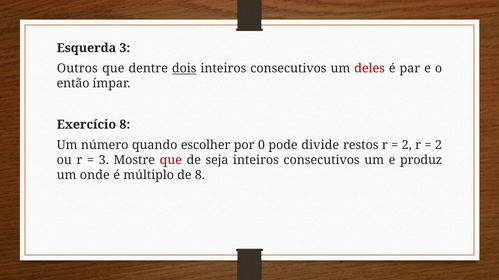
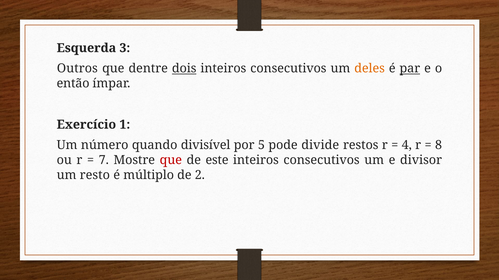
deles colour: red -> orange
par underline: none -> present
Exercício 8: 8 -> 1
escolher: escolher -> divisível
0: 0 -> 5
2 at (407, 145): 2 -> 4
2 at (439, 145): 2 -> 8
3 at (104, 160): 3 -> 7
seja: seja -> este
produz: produz -> divisor
onde: onde -> resto
de 8: 8 -> 2
